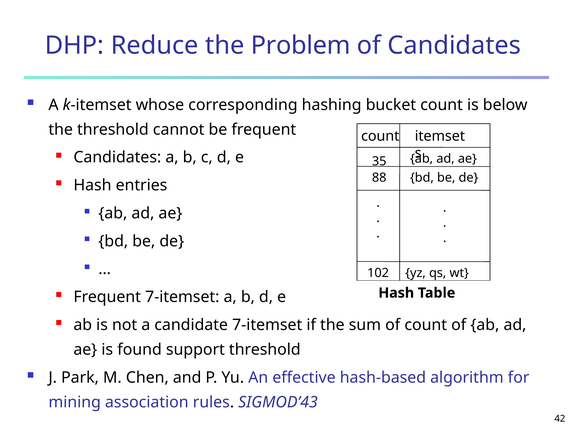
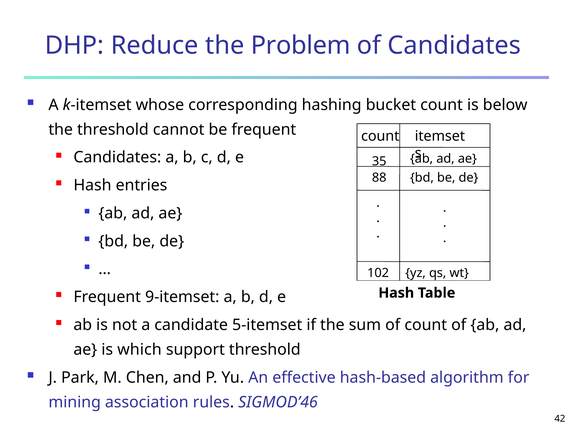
Frequent 7-itemset: 7-itemset -> 9-itemset
candidate 7-itemset: 7-itemset -> 5-itemset
found: found -> which
SIGMOD’43: SIGMOD’43 -> SIGMOD’46
